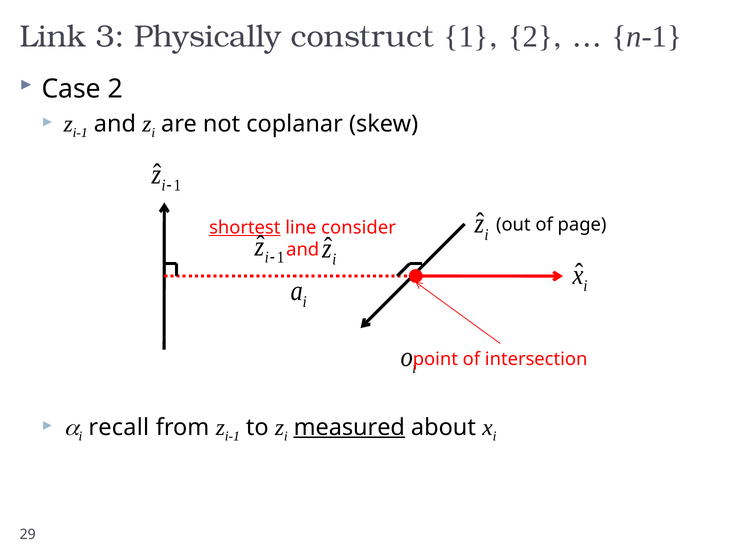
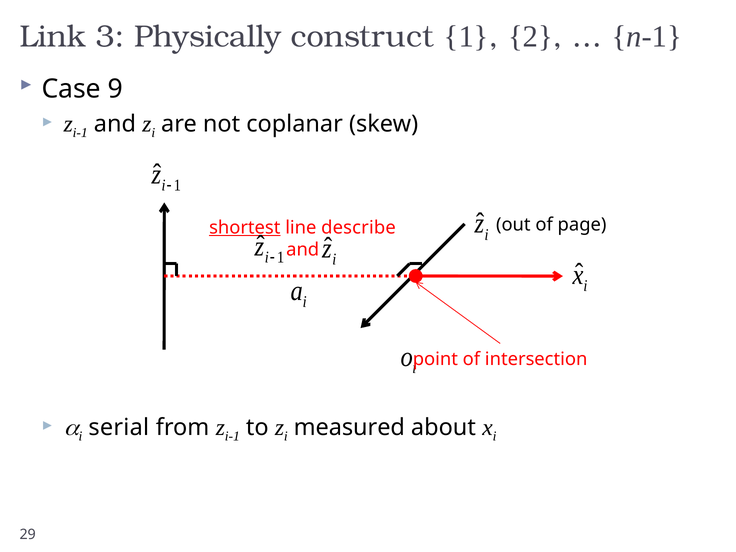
Case 2: 2 -> 9
consider: consider -> describe
recall: recall -> serial
measured underline: present -> none
